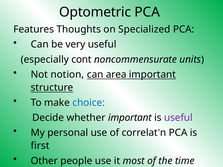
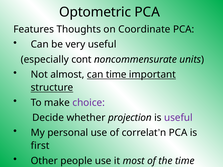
Specialized: Specialized -> Coordinate
notion: notion -> almost
can area: area -> time
choice colour: blue -> purple
whether important: important -> projection
